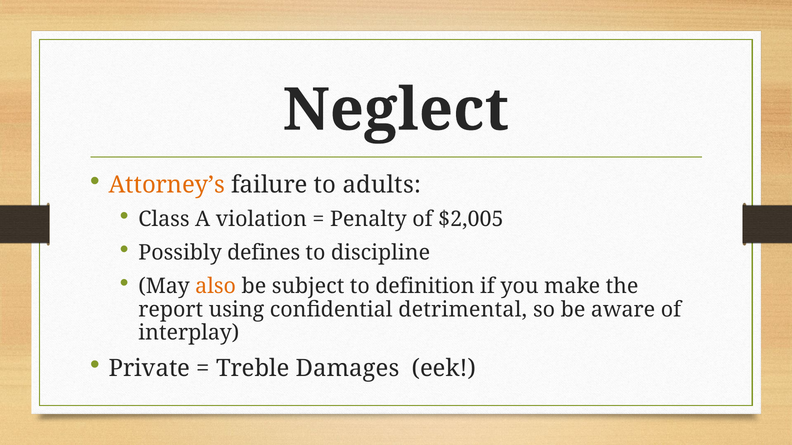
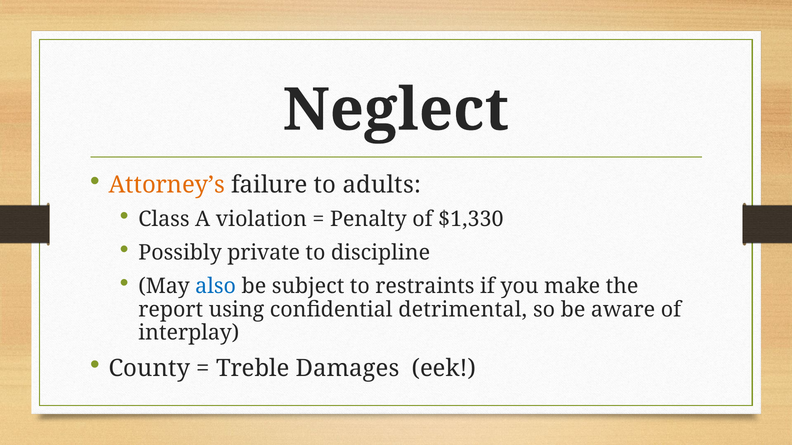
$2,005: $2,005 -> $1,330
defines: defines -> private
also colour: orange -> blue
definition: definition -> restraints
Private: Private -> County
